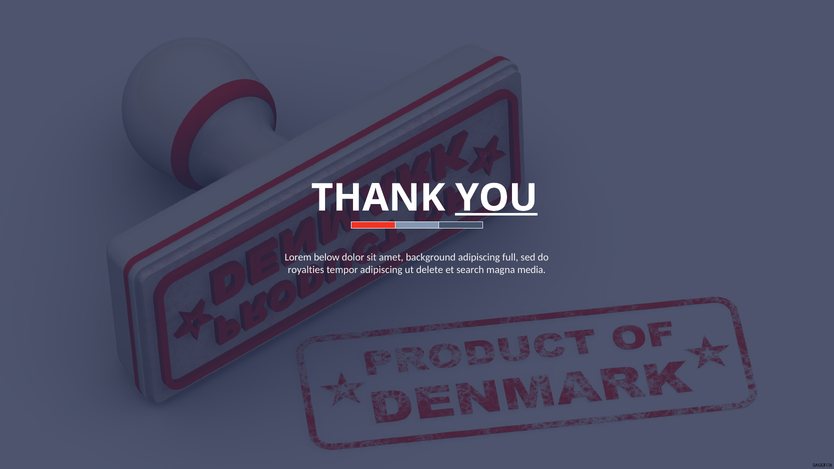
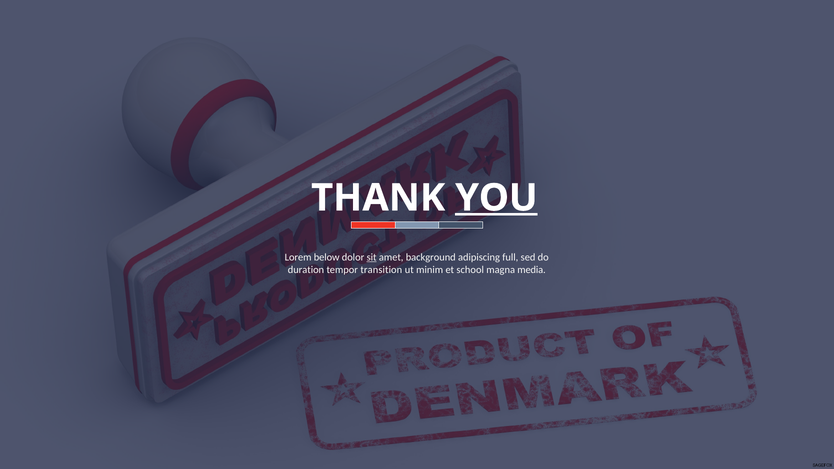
sit underline: none -> present
royalties: royalties -> duration
tempor adipiscing: adipiscing -> transition
delete: delete -> minim
search: search -> school
